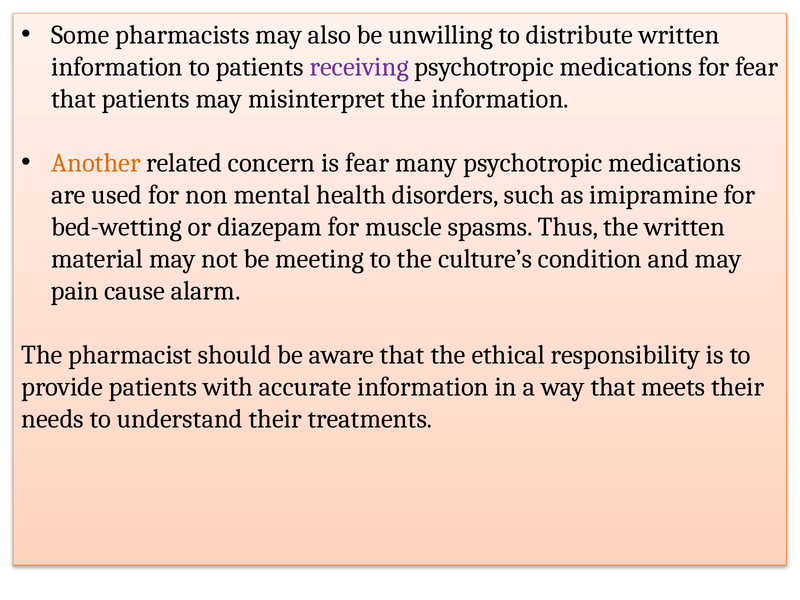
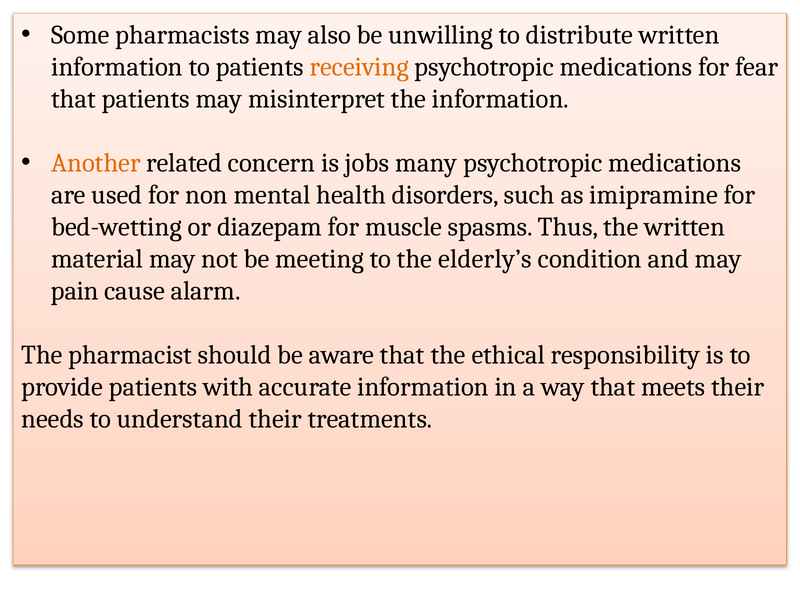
receiving colour: purple -> orange
is fear: fear -> jobs
culture’s: culture’s -> elderly’s
